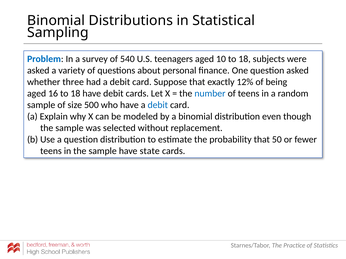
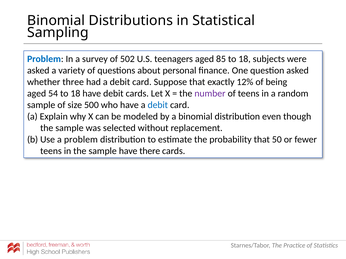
540: 540 -> 502
10: 10 -> 85
16: 16 -> 54
number colour: blue -> purple
a question: question -> problem
state: state -> there
